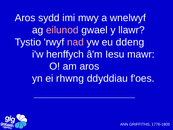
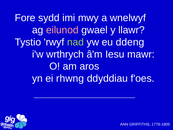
Aros at (25, 18): Aros -> Fore
nad colour: pink -> light green
henffych: henffych -> wrthrych
